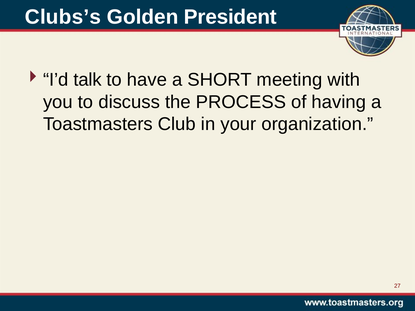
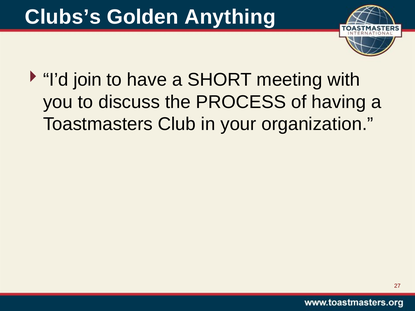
President: President -> Anything
talk: talk -> join
